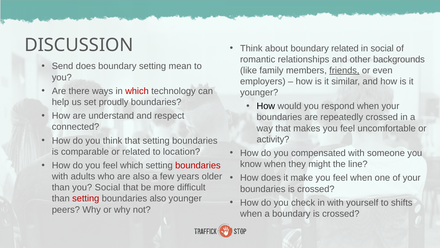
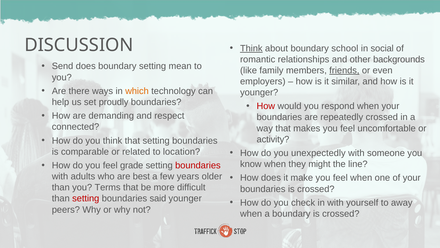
Think at (251, 48) underline: none -> present
boundary related: related -> school
which at (137, 91) colour: red -> orange
How at (266, 106) colour: black -> red
understand: understand -> demanding
compensated: compensated -> unexpectedly
feel which: which -> grade
are also: also -> best
you Social: Social -> Terms
boundaries also: also -> said
shifts: shifts -> away
